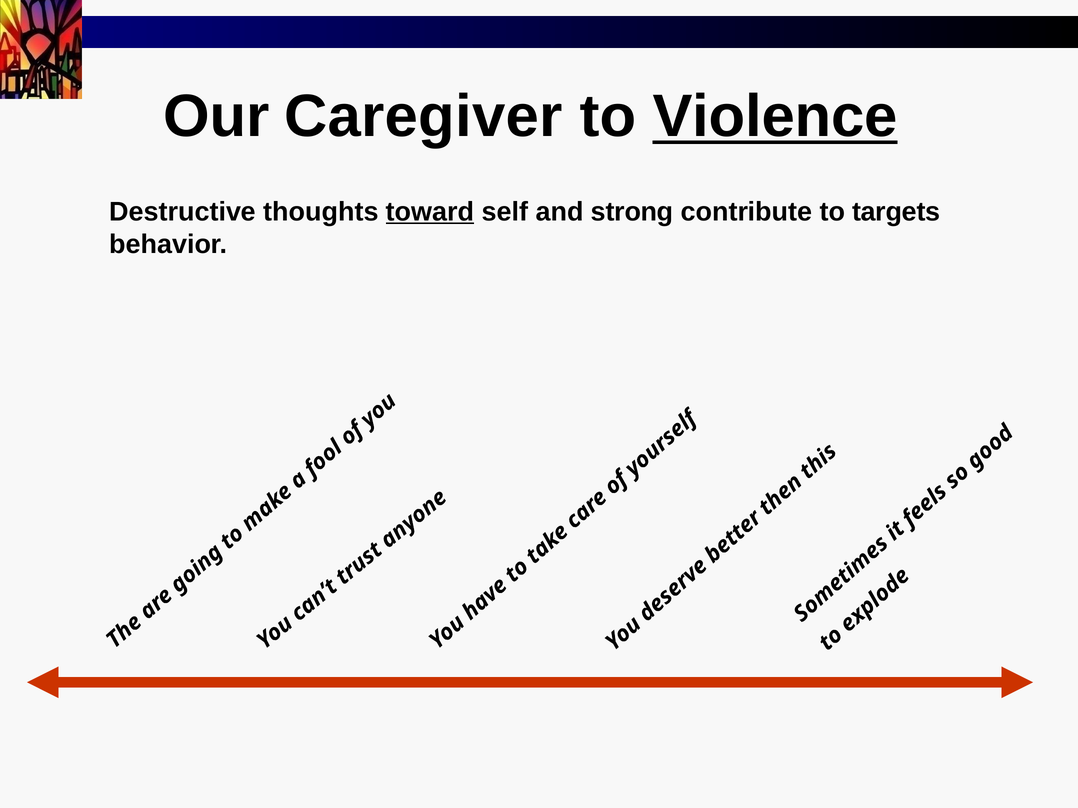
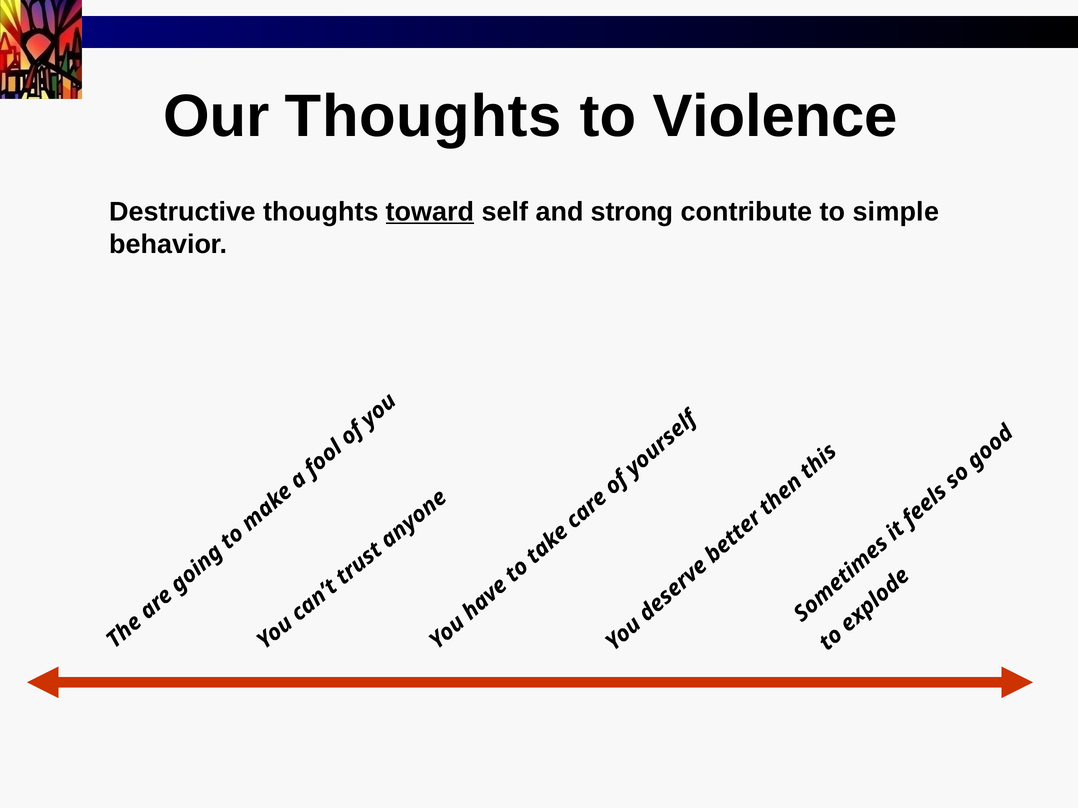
Our Caregiver: Caregiver -> Thoughts
Violence underline: present -> none
targets: targets -> simple
